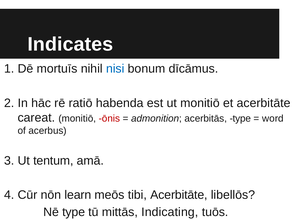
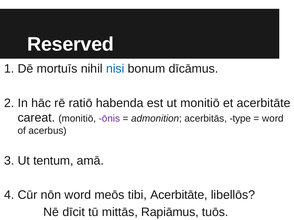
Indicates: Indicates -> Reserved
ōnis colour: red -> purple
nōn learn: learn -> word
Nē type: type -> dīcit
Indicating: Indicating -> Rapiāmus
